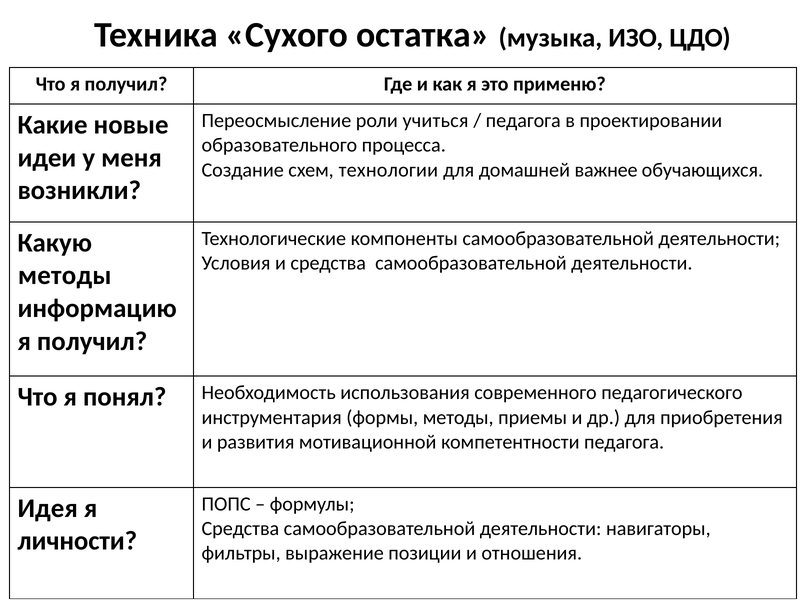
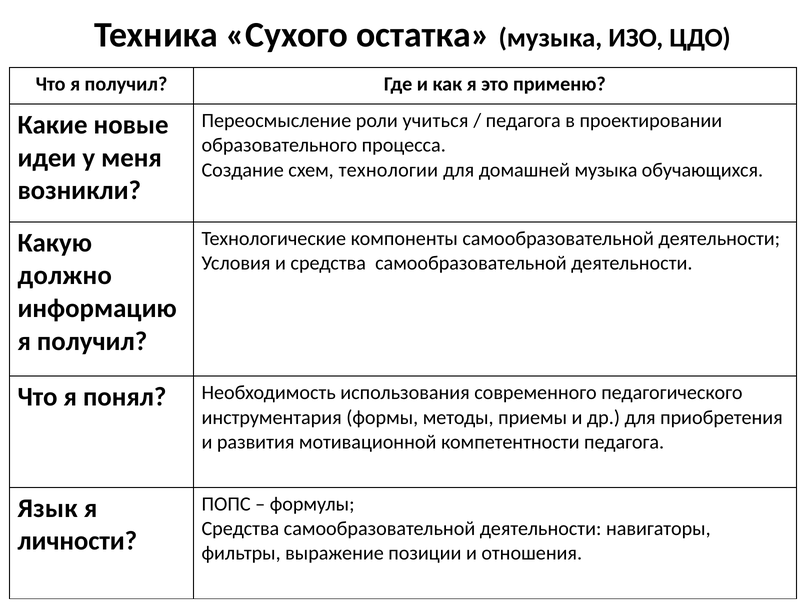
домашней важнее: важнее -> музыка
методы at (65, 275): методы -> должно
Идея: Идея -> Язык
